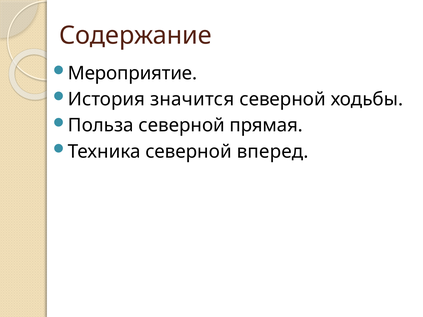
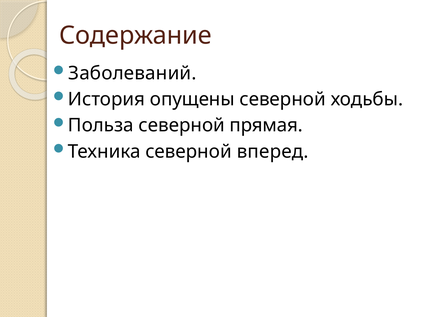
Мероприятие: Мероприятие -> Заболеваний
значится: значится -> опущены
